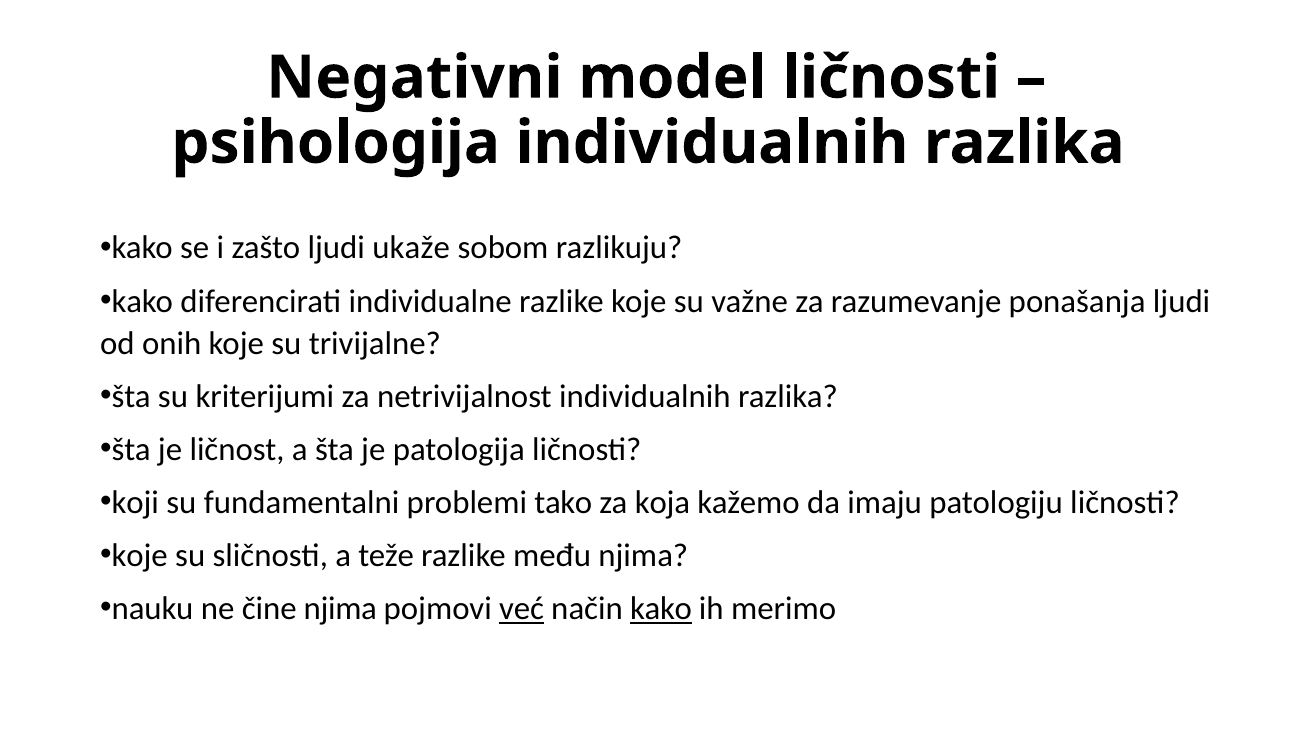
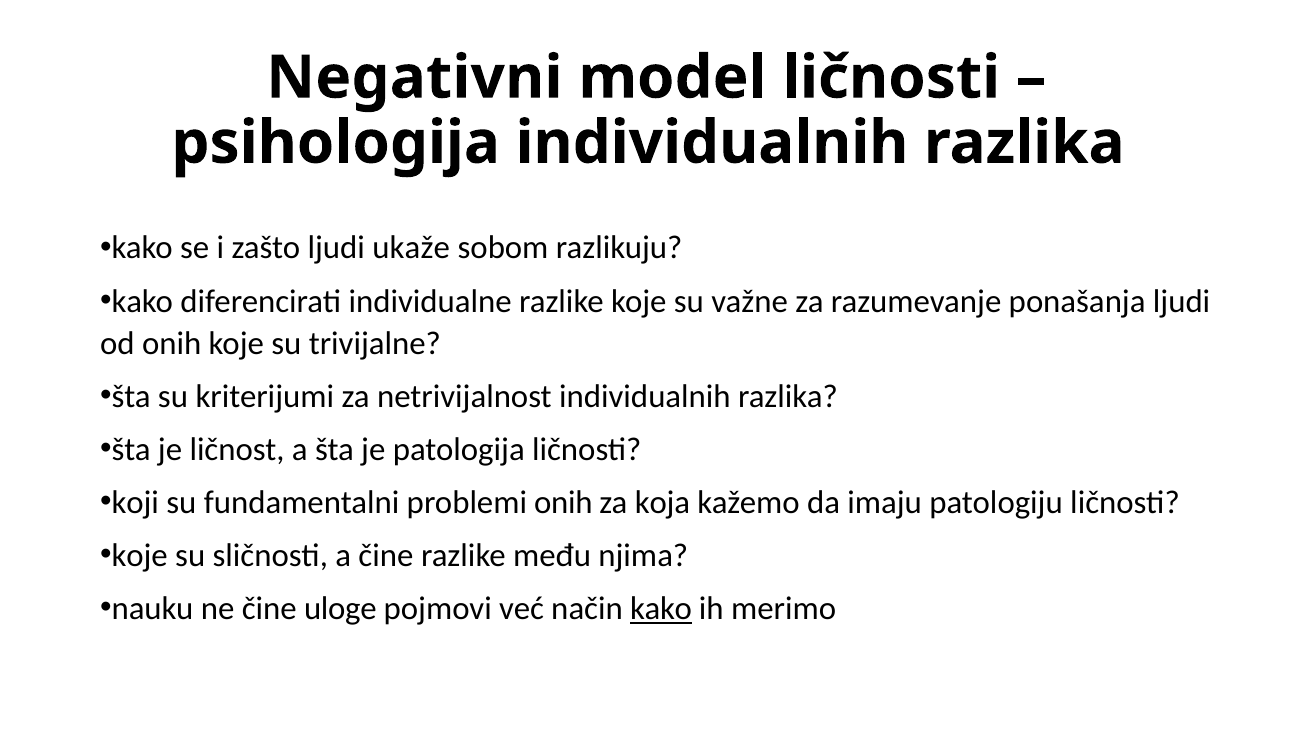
problemi tako: tako -> onih
a teže: teže -> čine
čine njima: njima -> uloge
već underline: present -> none
